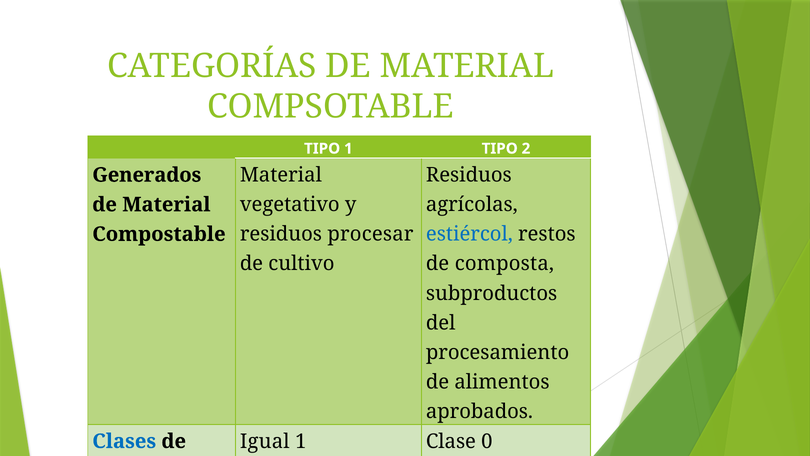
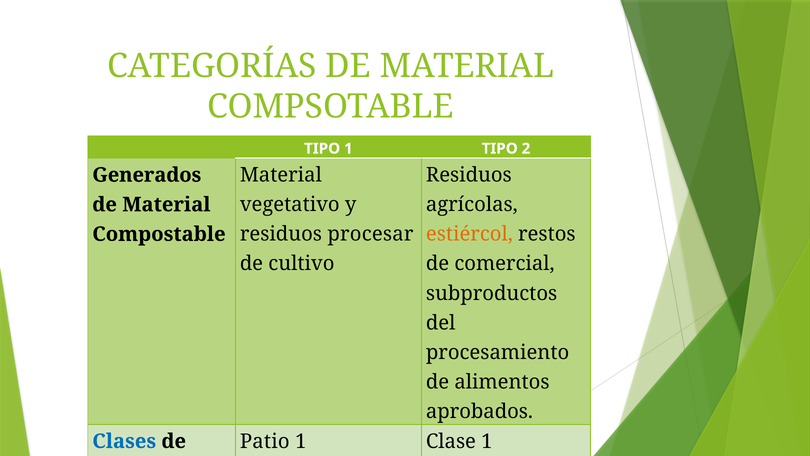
estiércol colour: blue -> orange
composta: composta -> comercial
Igual: Igual -> Patio
Clase 0: 0 -> 1
